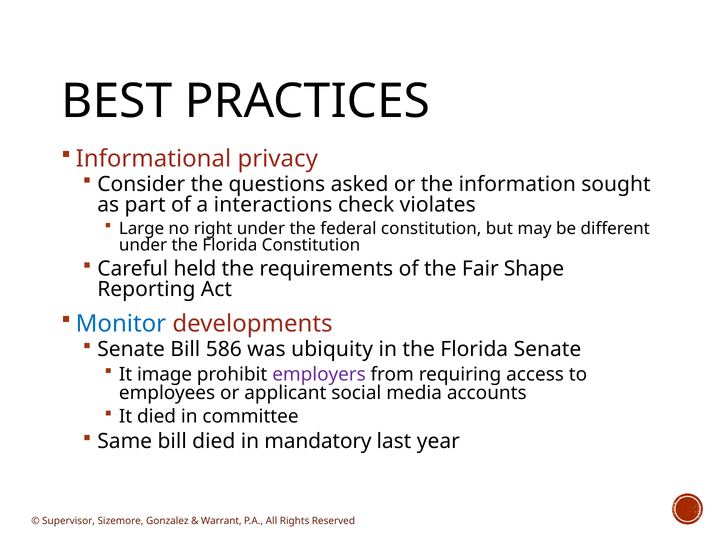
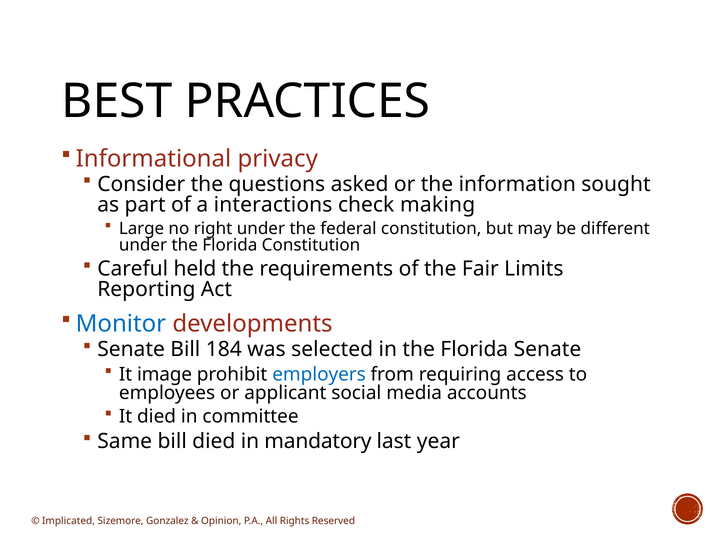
violates: violates -> making
Shape: Shape -> Limits
586: 586 -> 184
ubiquity: ubiquity -> selected
employers colour: purple -> blue
Supervisor: Supervisor -> Implicated
Warrant: Warrant -> Opinion
